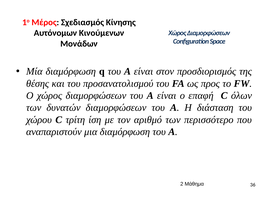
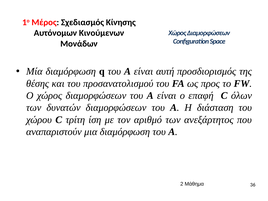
στον: στον -> αυτή
περισσότερο: περισσότερο -> ανεξάρτητος
